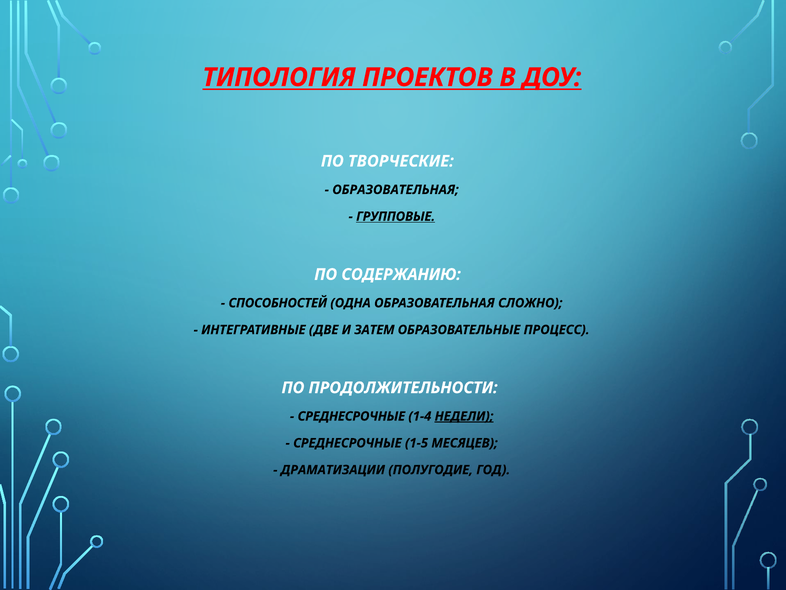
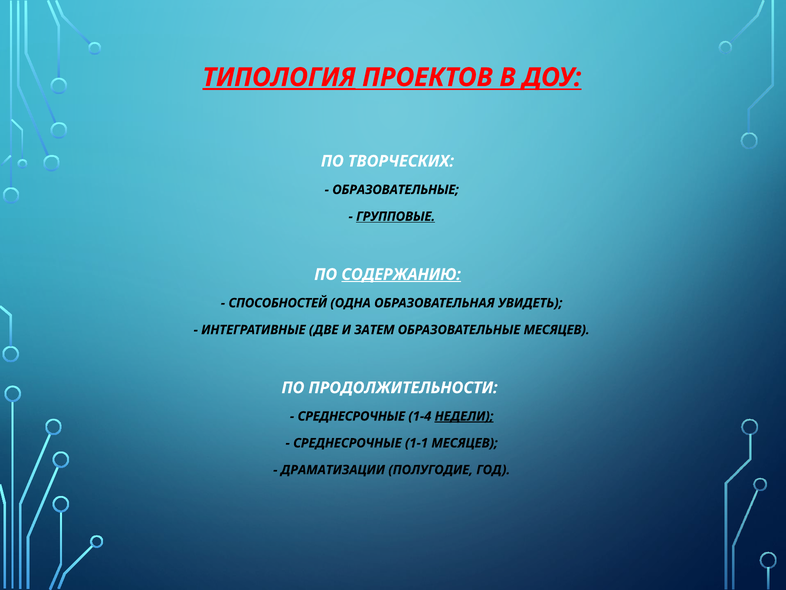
ТИПОЛОГИЯ underline: none -> present
ТВОРЧЕСКИЕ: ТВОРЧЕСКИЕ -> ТВОРЧЕСКИХ
ОБРАЗОВАТЕЛЬНАЯ at (396, 190): ОБРАЗОВАТЕЛЬНАЯ -> ОБРАЗОВАТЕЛЬНЫЕ
СОДЕРЖАНИЮ underline: none -> present
СЛОЖНО: СЛОЖНО -> УВИДЕТЬ
ОБРАЗОВАТЕЛЬНЫЕ ПРОЦЕСС: ПРОЦЕСС -> МЕСЯЦЕВ
1-5: 1-5 -> 1-1
